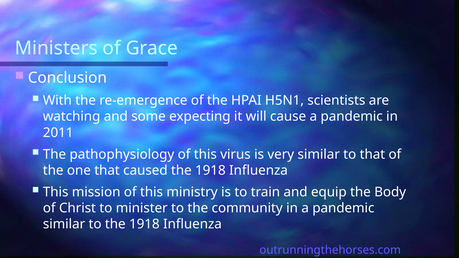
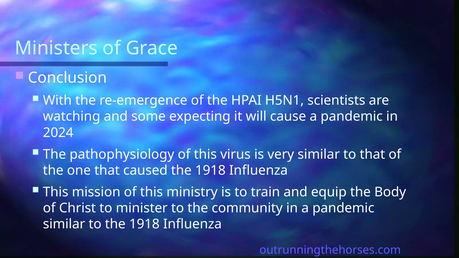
2011: 2011 -> 2024
